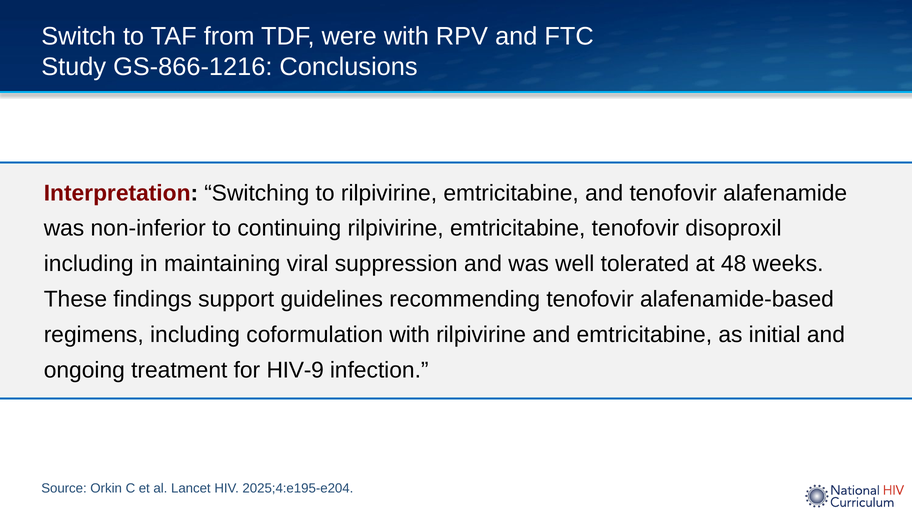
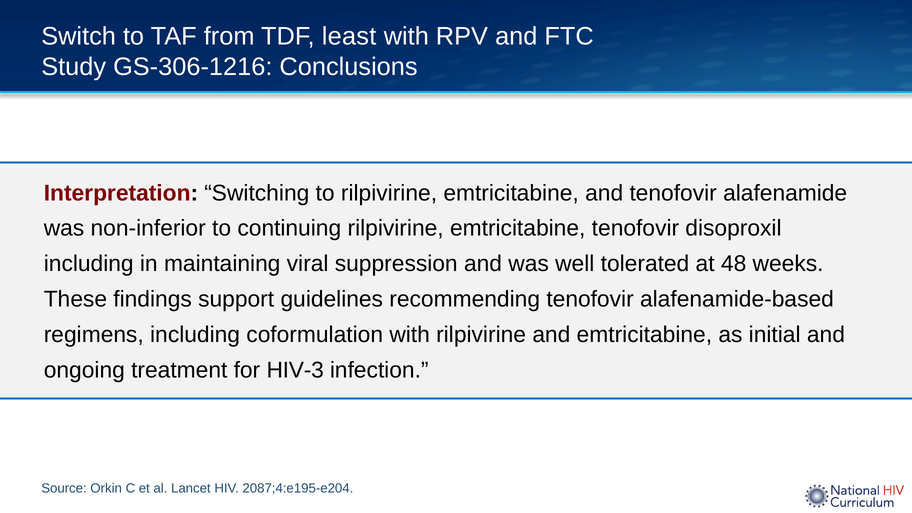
were: were -> least
GS-866-1216: GS-866-1216 -> GS-306-1216
HIV-9: HIV-9 -> HIV-3
2025;4:e195-e204: 2025;4:e195-e204 -> 2087;4:e195-e204
